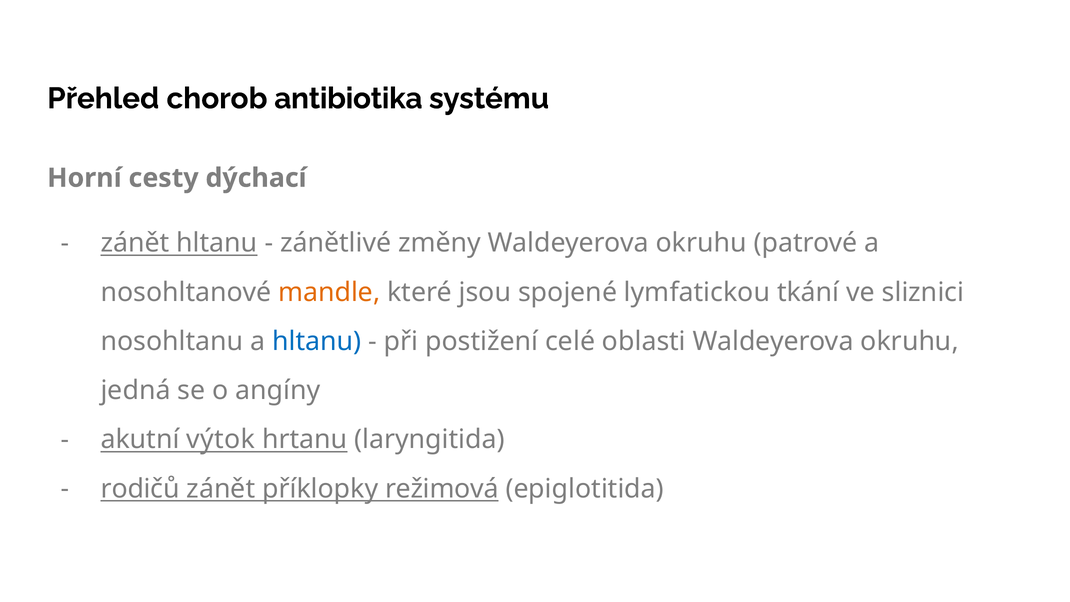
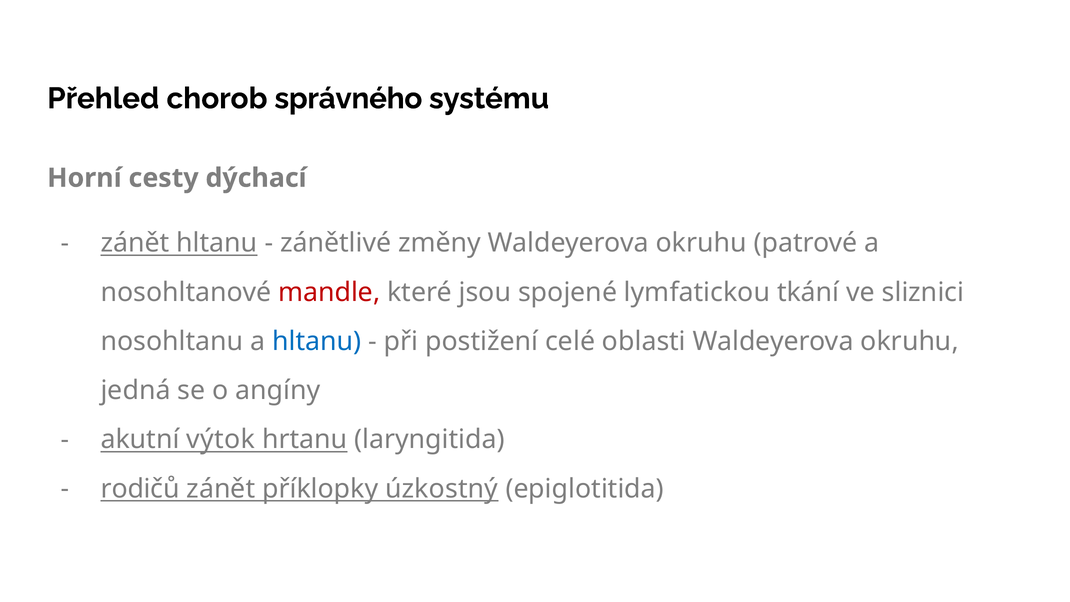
antibiotika: antibiotika -> správného
mandle colour: orange -> red
režimová: režimová -> úzkostný
